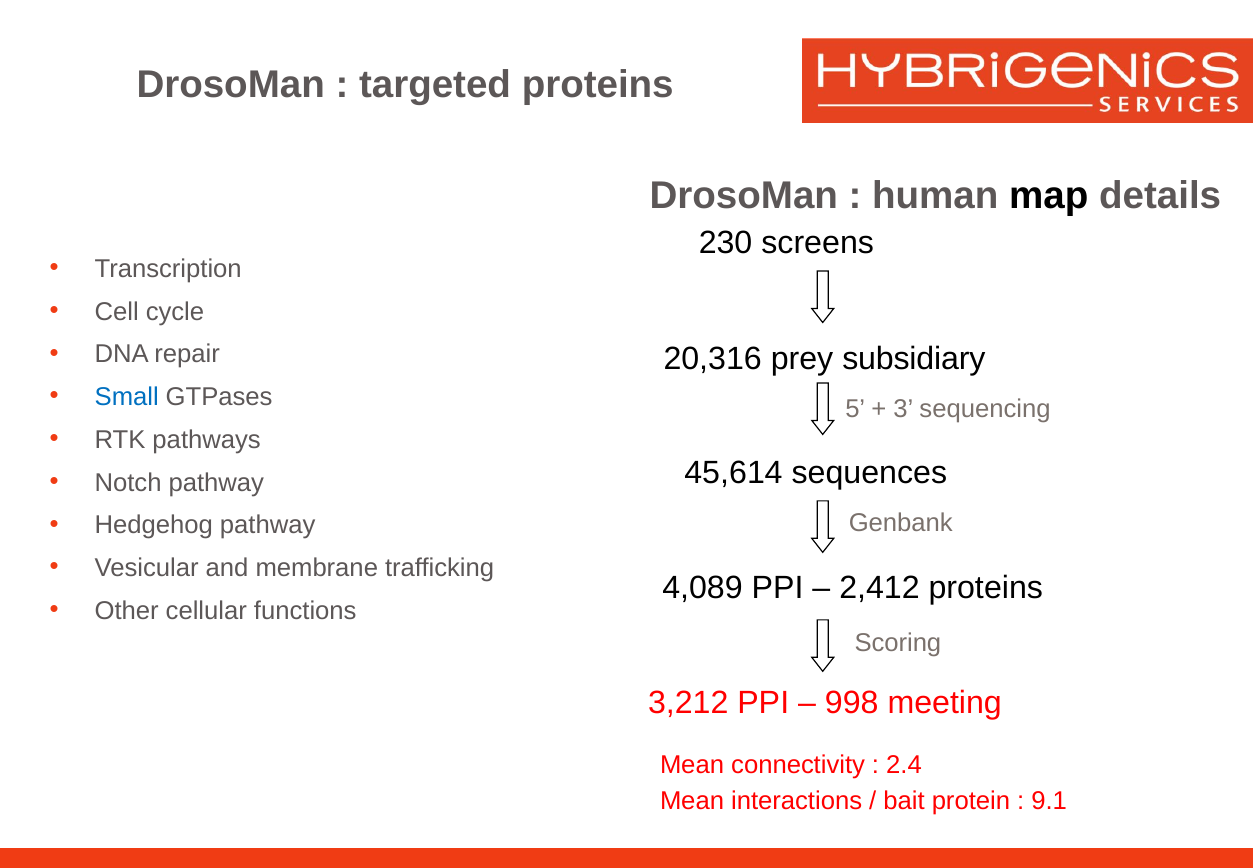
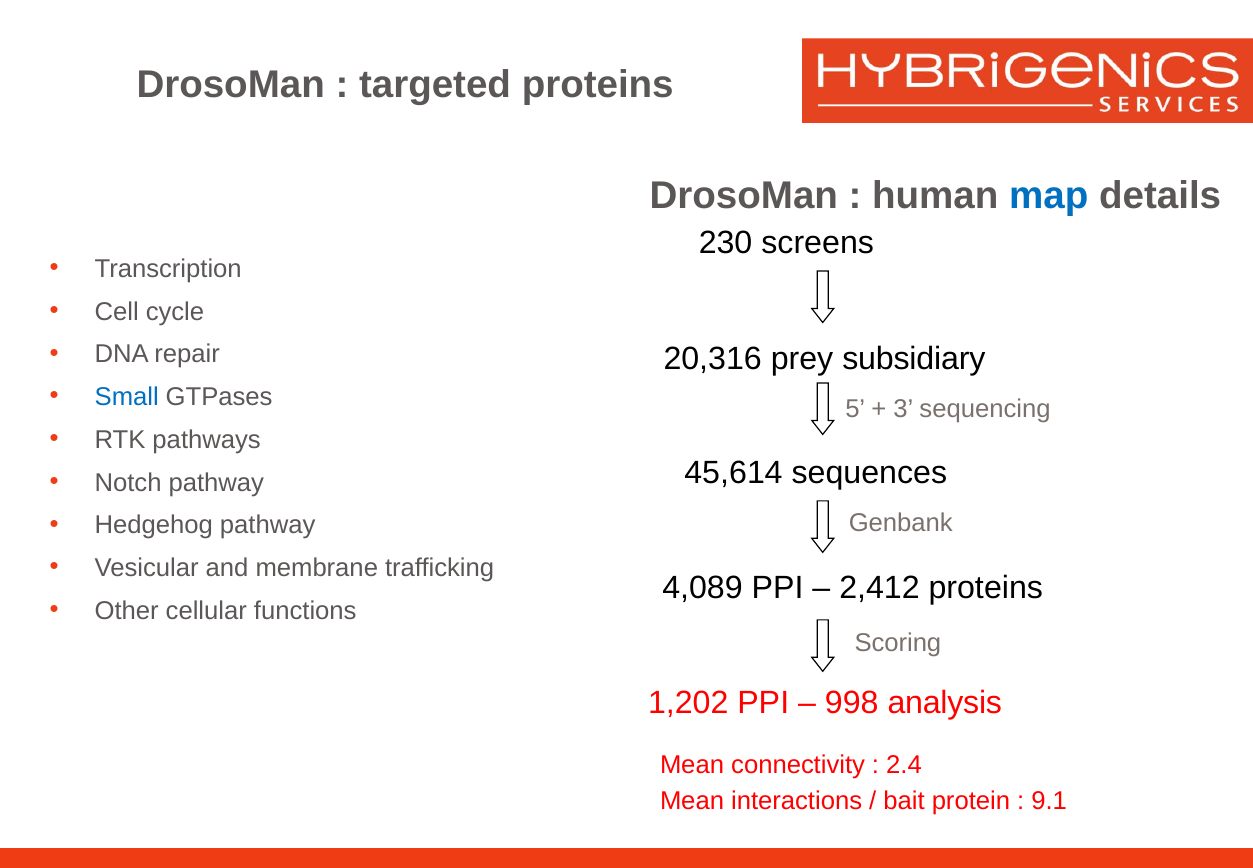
map colour: black -> blue
3,212: 3,212 -> 1,202
meeting: meeting -> analysis
